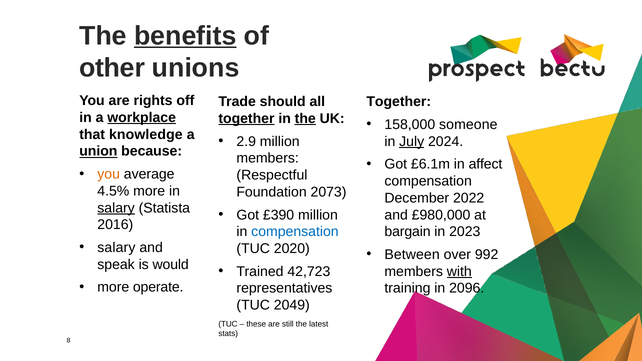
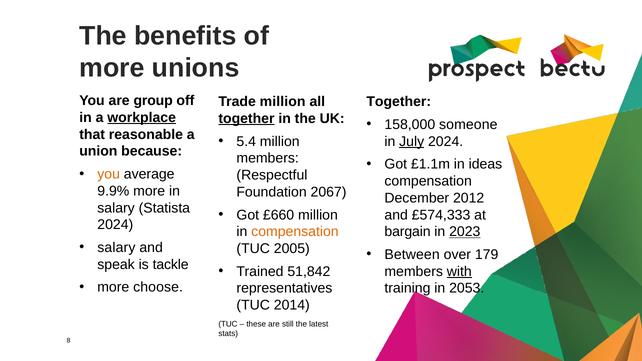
benefits underline: present -> none
other at (112, 68): other -> more
rights: rights -> group
Trade should: should -> million
the at (305, 119) underline: present -> none
knowledge: knowledge -> reasonable
2.9: 2.9 -> 5.4
union underline: present -> none
£6.1m: £6.1m -> £1.1m
affect: affect -> ideas
4.5%: 4.5% -> 9.9%
2073: 2073 -> 2067
2022: 2022 -> 2012
salary at (116, 208) underline: present -> none
£390: £390 -> £660
£980,000: £980,000 -> £574,333
2016 at (115, 225): 2016 -> 2024
compensation at (295, 232) colour: blue -> orange
2023 underline: none -> present
2020: 2020 -> 2005
992: 992 -> 179
would: would -> tackle
42,723: 42,723 -> 51,842
operate: operate -> choose
2096: 2096 -> 2053
2049: 2049 -> 2014
